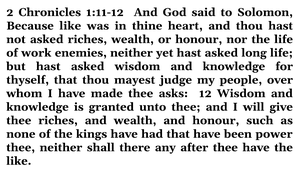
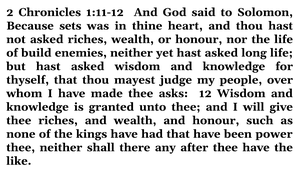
Because like: like -> sets
work: work -> build
